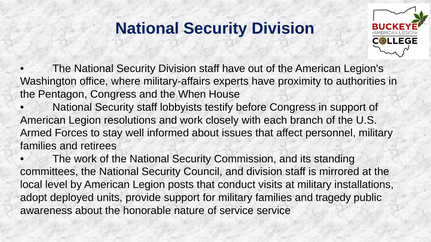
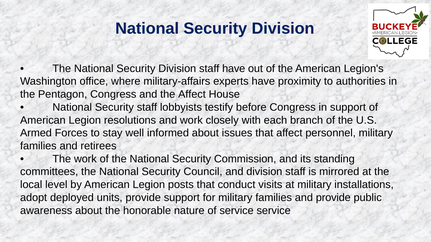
the When: When -> Affect
and tragedy: tragedy -> provide
